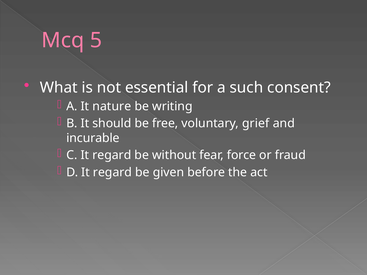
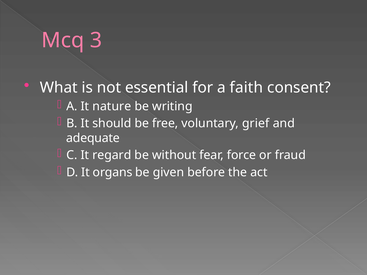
5: 5 -> 3
such: such -> faith
incurable: incurable -> adequate
D It regard: regard -> organs
